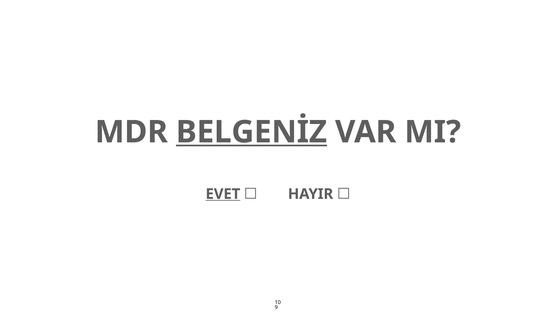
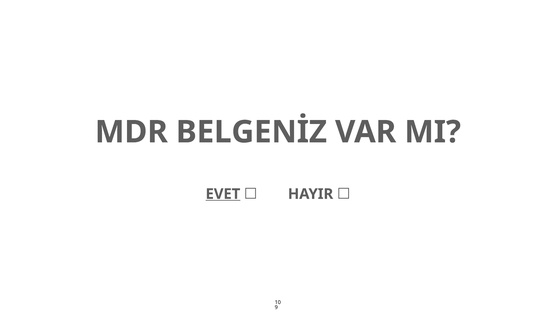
BELGENİZ underline: present -> none
